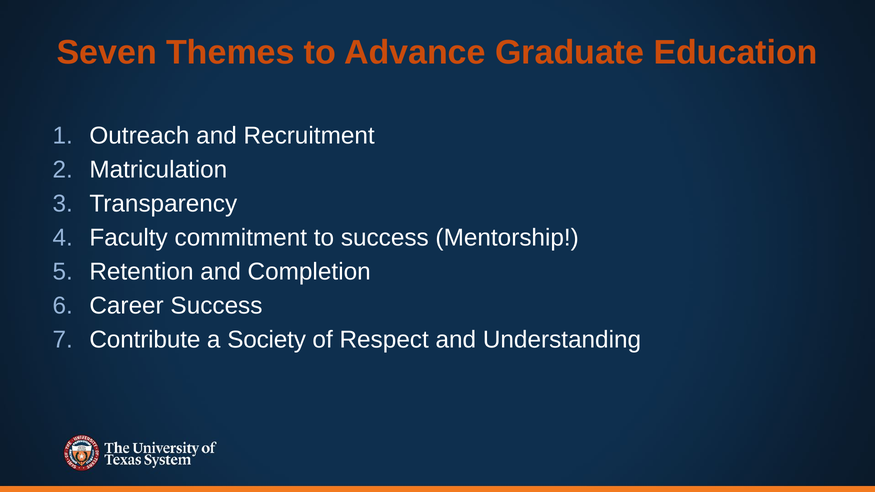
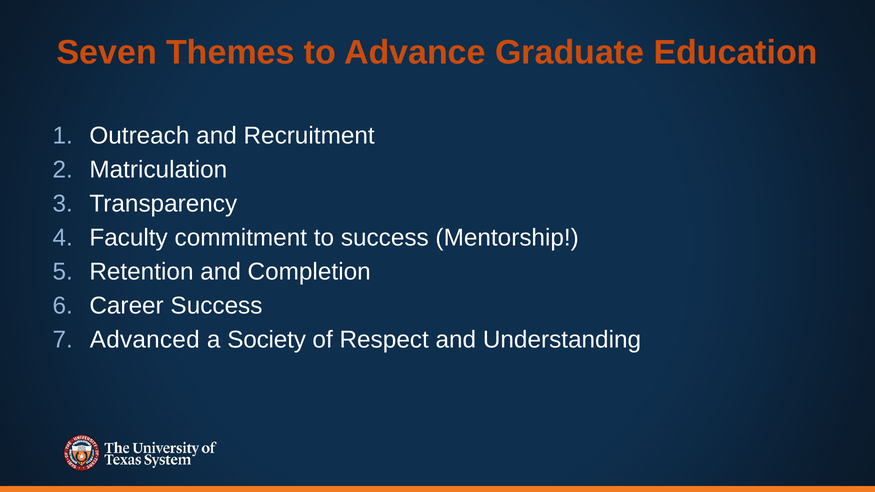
Contribute: Contribute -> Advanced
